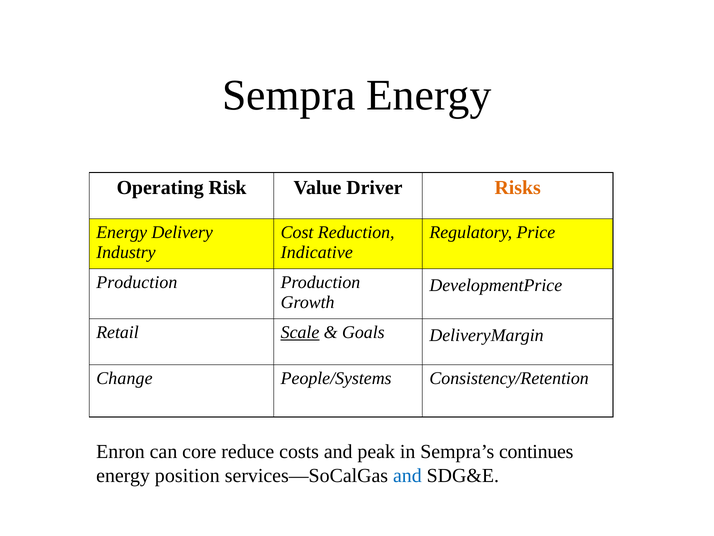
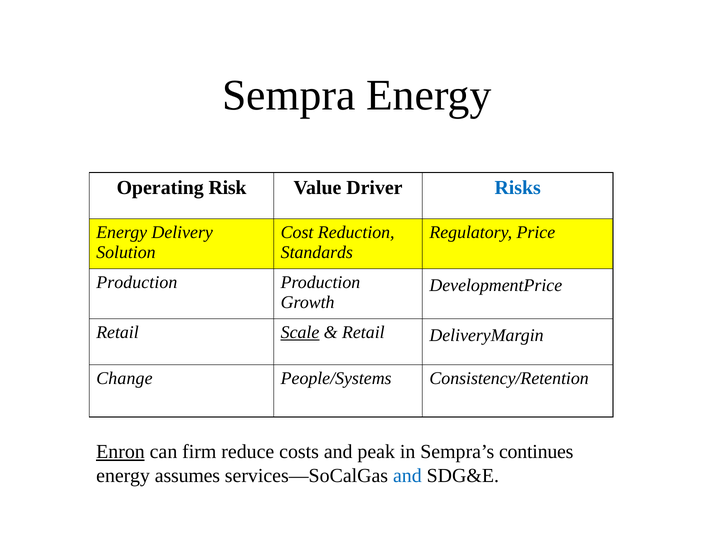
Risks colour: orange -> blue
Industry: Industry -> Solution
Indicative: Indicative -> Standards
Goals at (363, 332): Goals -> Retail
Enron underline: none -> present
core: core -> firm
position: position -> assumes
